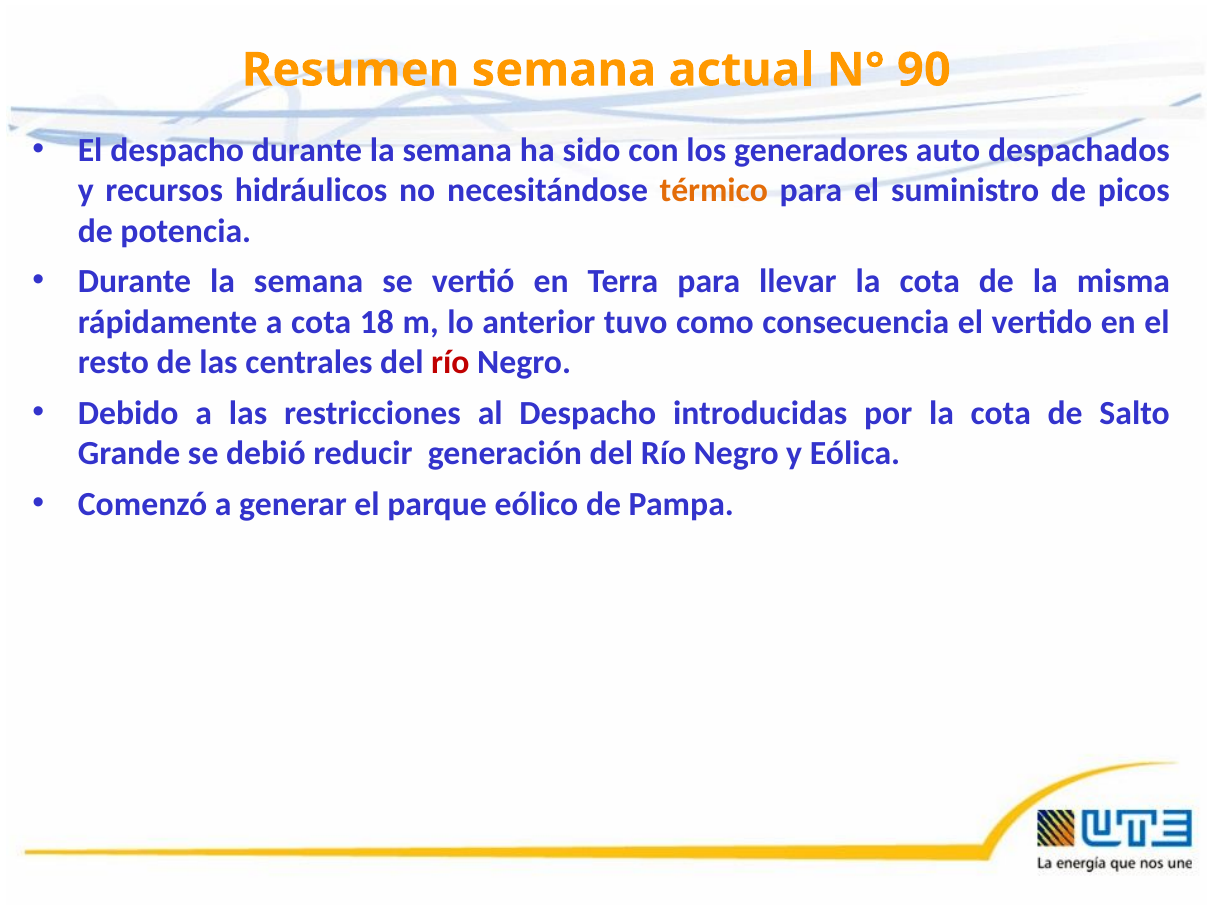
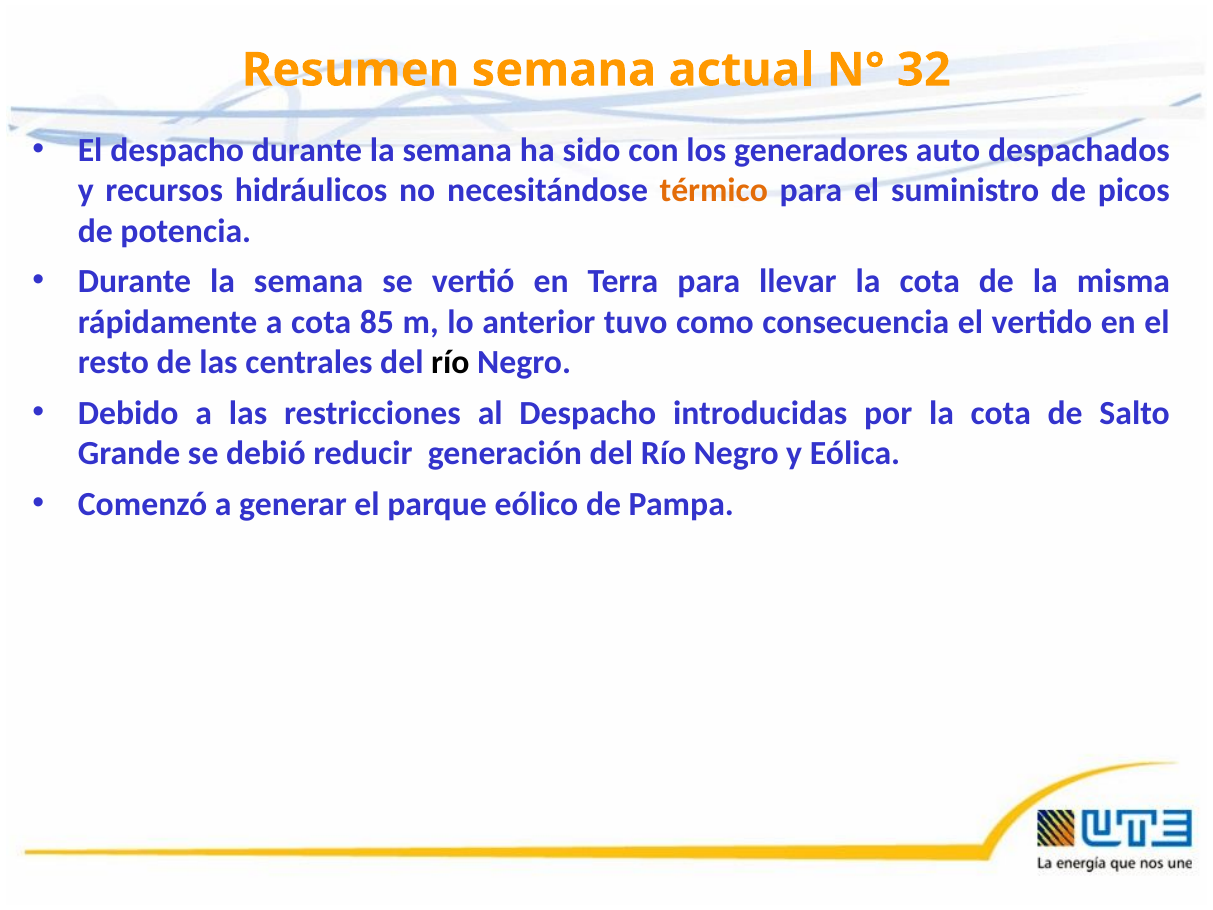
90: 90 -> 32
18: 18 -> 85
río at (450, 362) colour: red -> black
